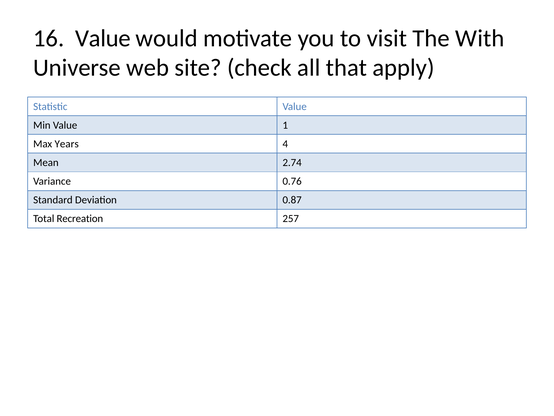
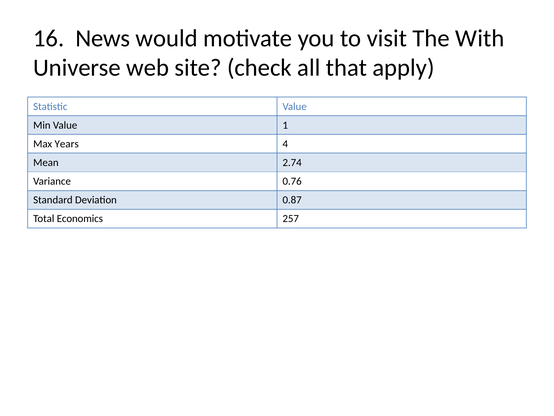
16 Value: Value -> News
Recreation: Recreation -> Economics
